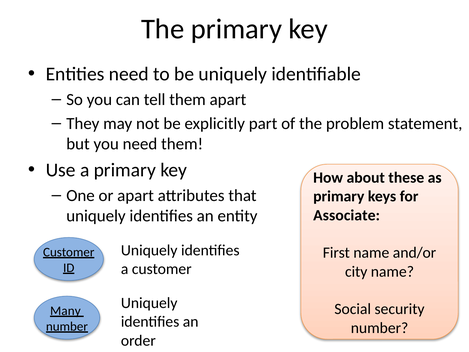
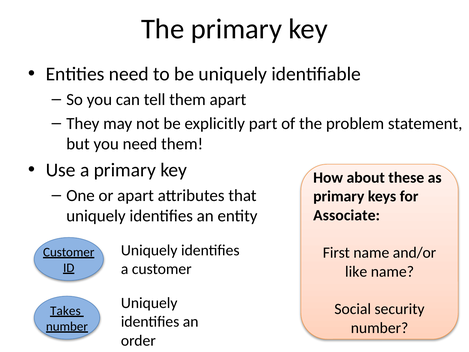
city: city -> like
Many: Many -> Takes
